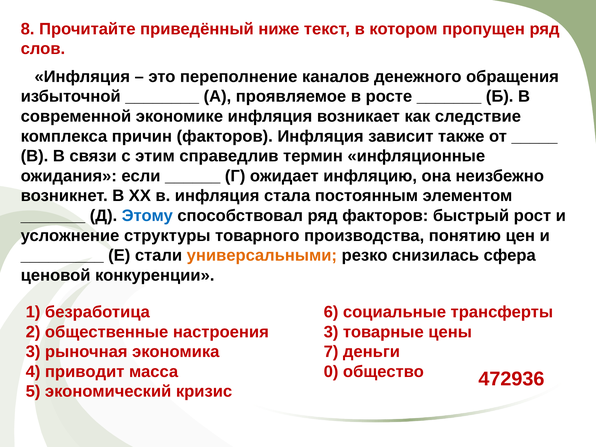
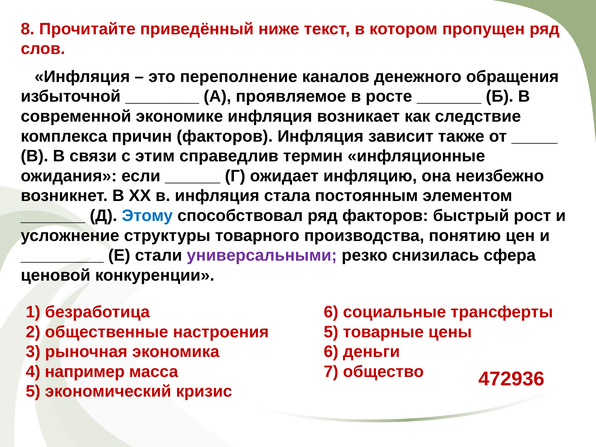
универсальными colour: orange -> purple
настроения 3: 3 -> 5
экономика 7: 7 -> 6
приводит: приводит -> например
0: 0 -> 7
